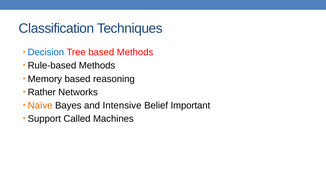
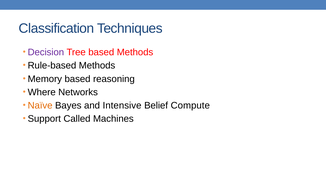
Decision colour: blue -> purple
Rather: Rather -> Where
Important: Important -> Compute
